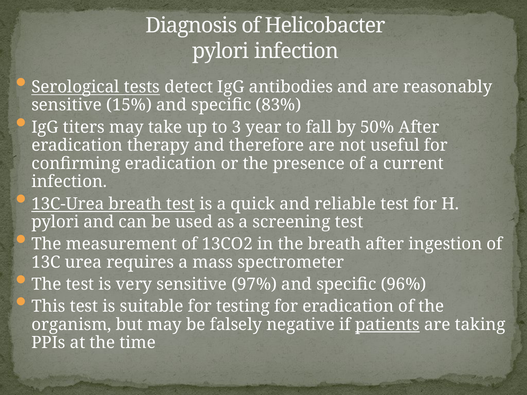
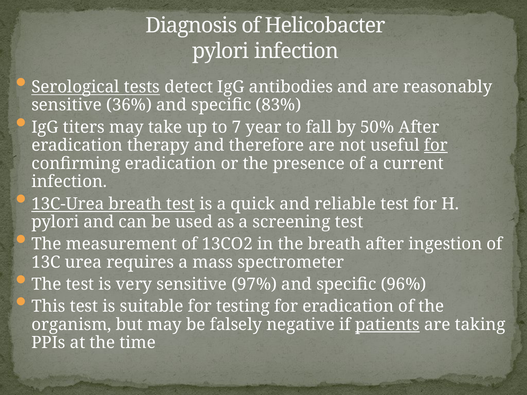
15%: 15% -> 36%
3: 3 -> 7
for at (436, 145) underline: none -> present
